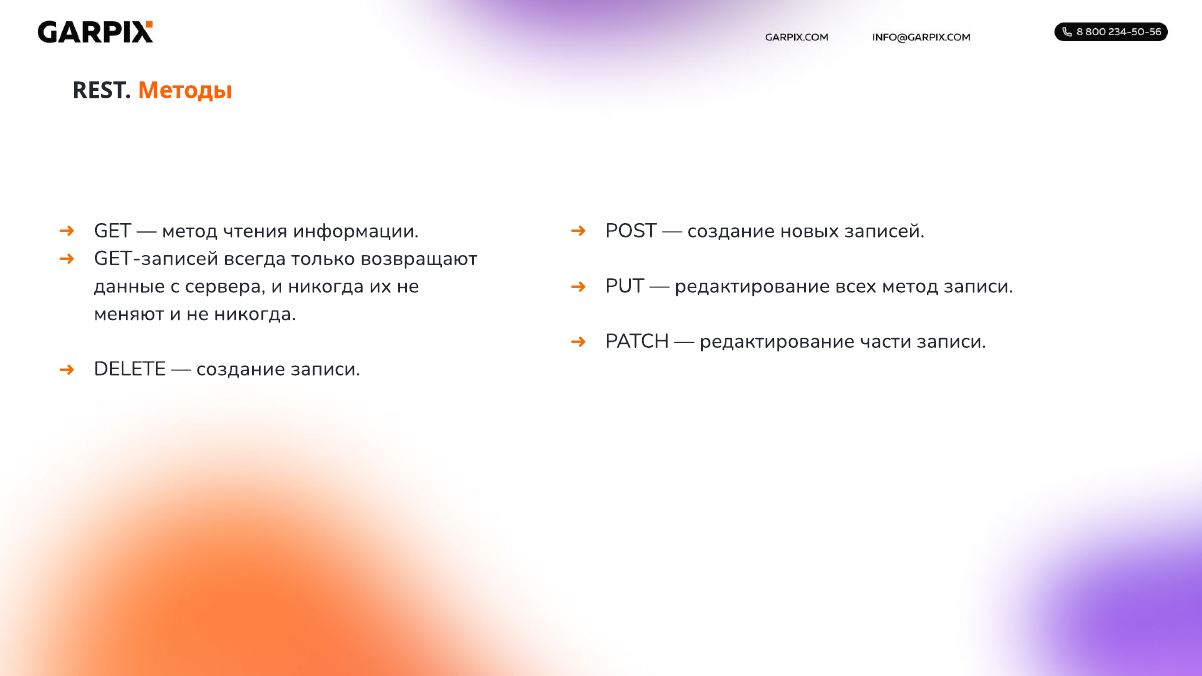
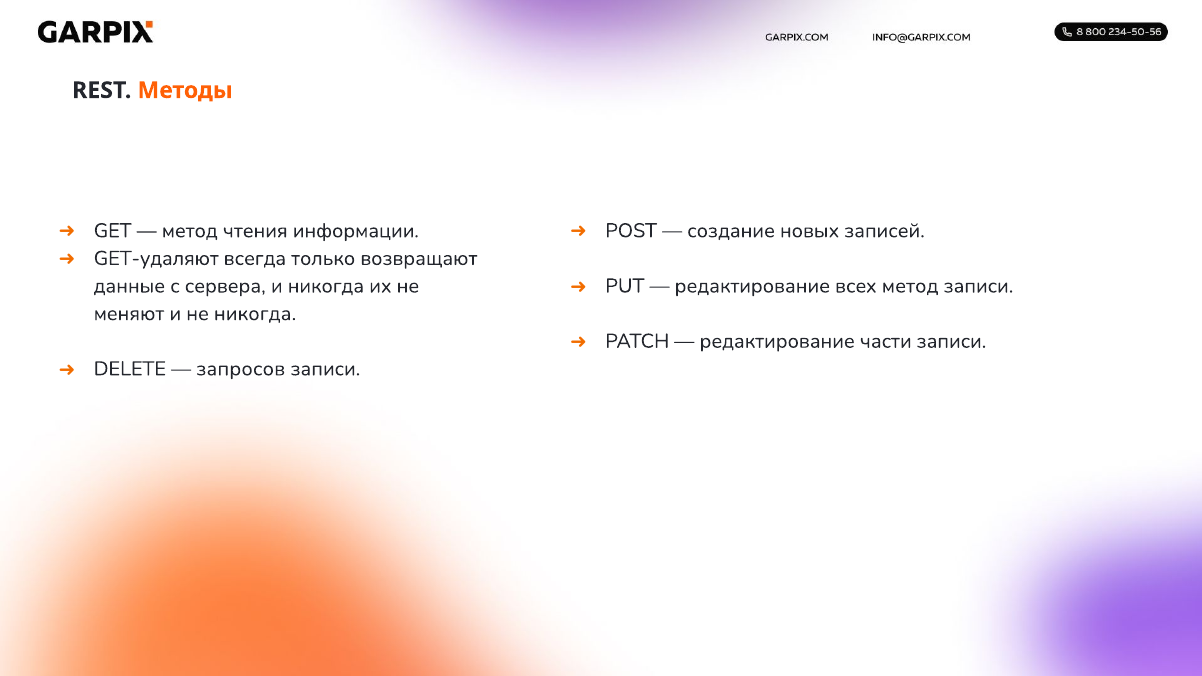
GET-записей: GET-записей -> GET-удаляют
создание at (241, 369): создание -> запросов
